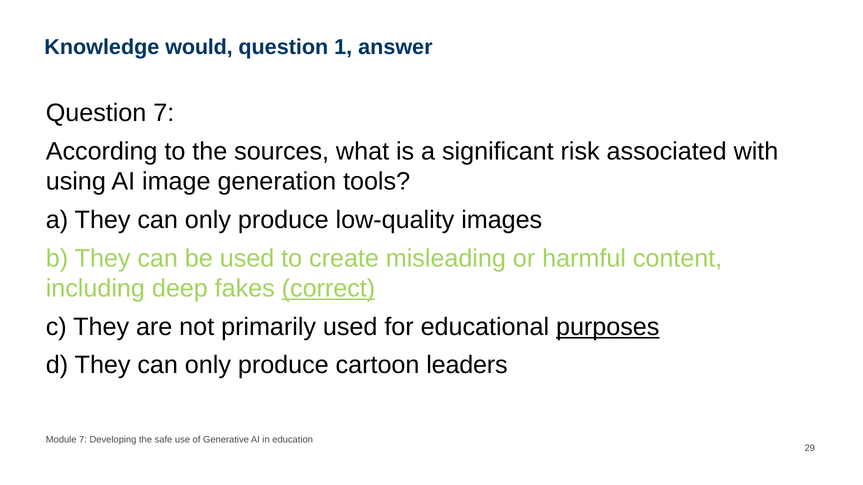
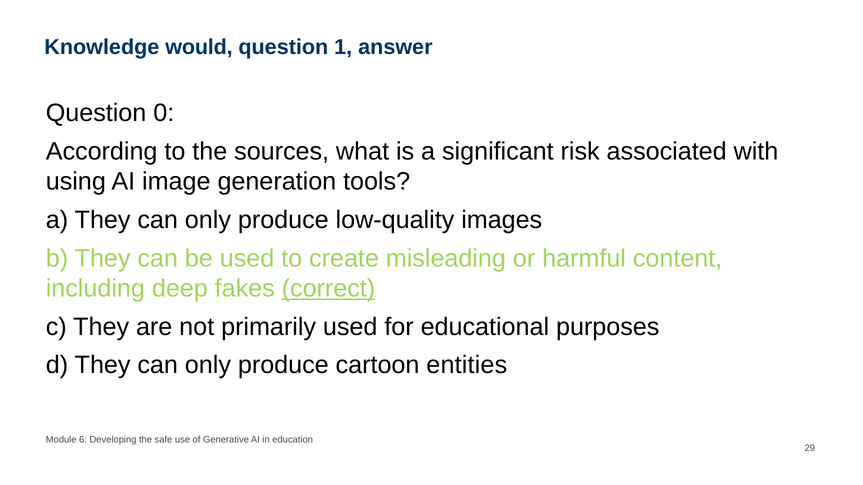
Question 7: 7 -> 0
purposes underline: present -> none
leaders: leaders -> entities
Module 7: 7 -> 6
